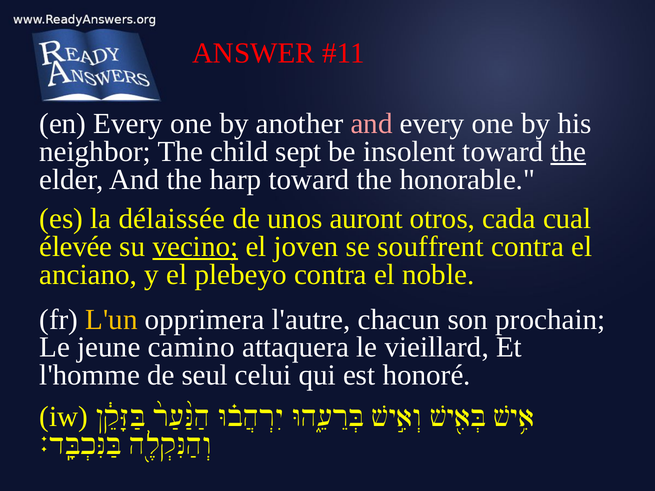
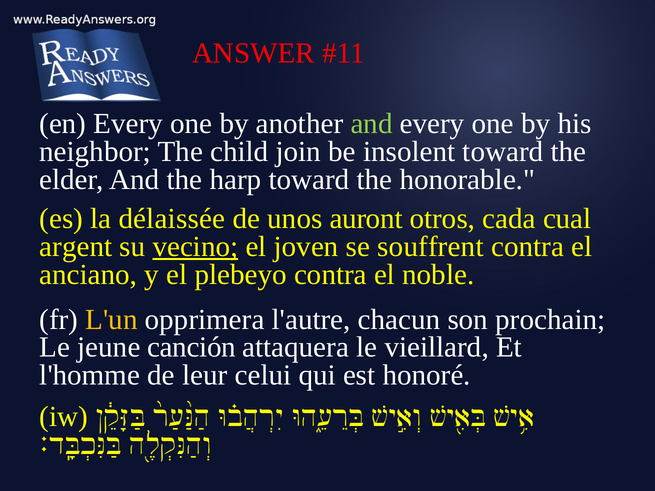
and at (372, 124) colour: pink -> light green
sept: sept -> join
the at (568, 152) underline: present -> none
élevée: élevée -> argent
camino: camino -> canción
seul: seul -> leur
